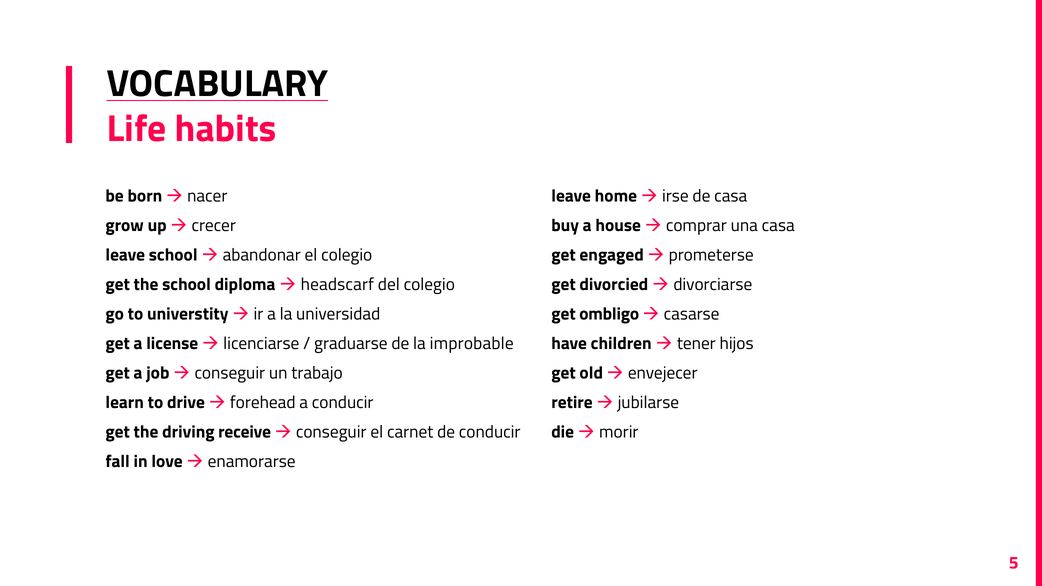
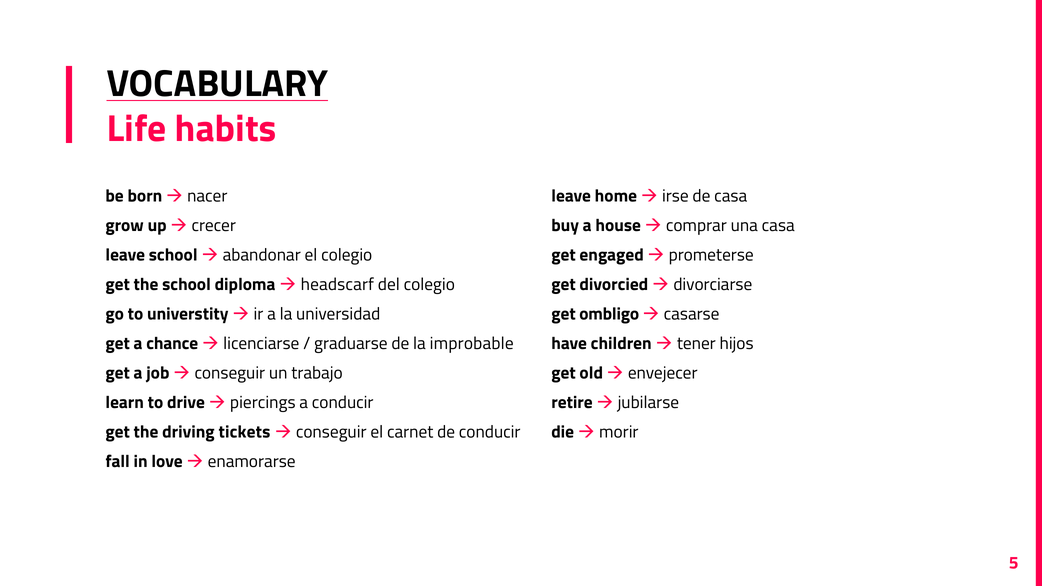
license: license -> chance
forehead: forehead -> piercings
receive: receive -> tickets
